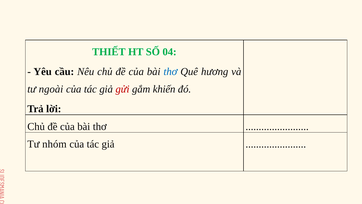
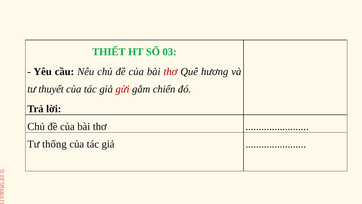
04: 04 -> 03
thơ at (170, 71) colour: blue -> red
ngoài: ngoài -> thuyết
khiến: khiến -> chiến
nhóm: nhóm -> thống
